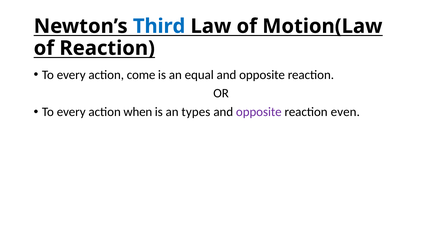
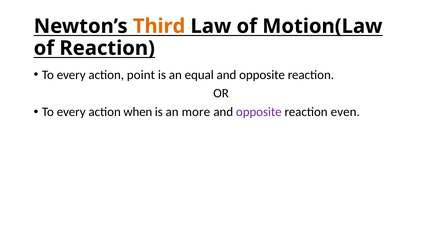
Third colour: blue -> orange
come: come -> point
types: types -> more
